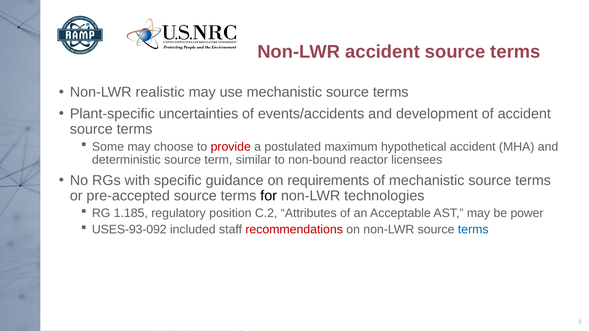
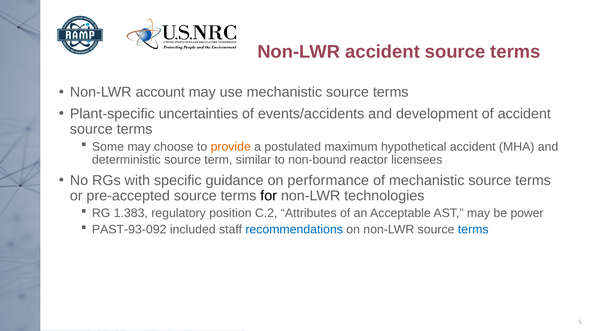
realistic: realistic -> account
provide colour: red -> orange
requirements: requirements -> performance
1.185: 1.185 -> 1.383
USES-93-092: USES-93-092 -> PAST-93-092
recommendations colour: red -> blue
